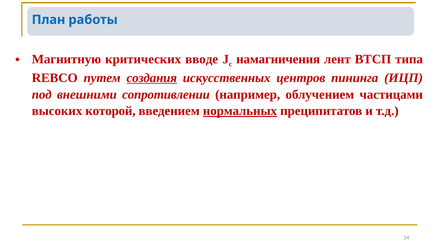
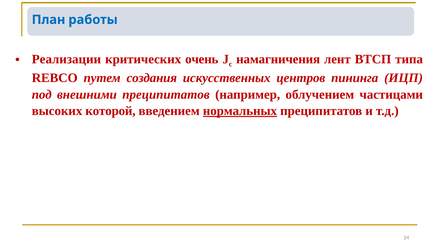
Магнитную: Магнитную -> Реализации
вводе: вводе -> очень
создания underline: present -> none
внешними сопротивлении: сопротивлении -> преципитатов
